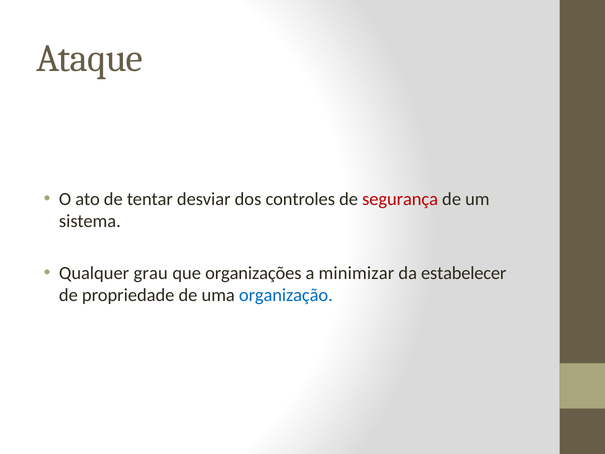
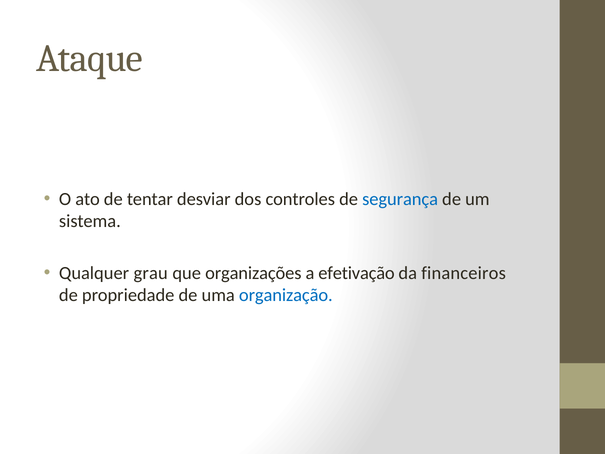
segurança colour: red -> blue
minimizar: minimizar -> efetivação
estabelecer: estabelecer -> financeiros
